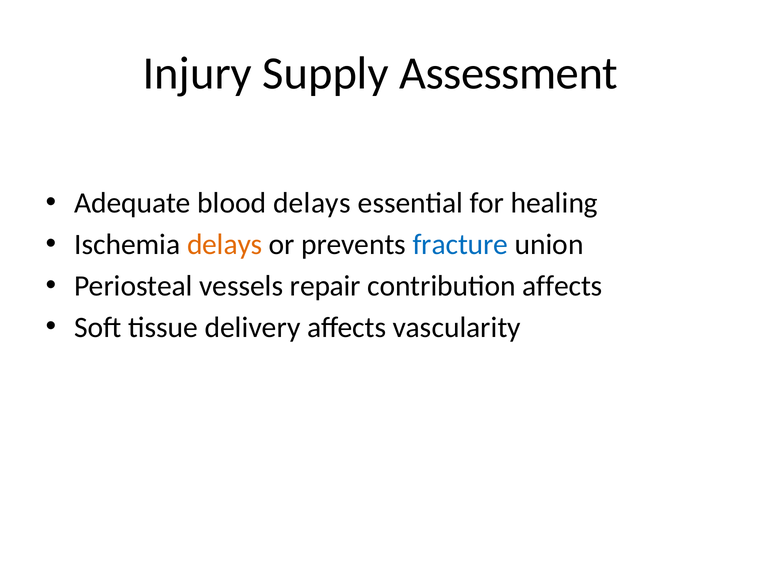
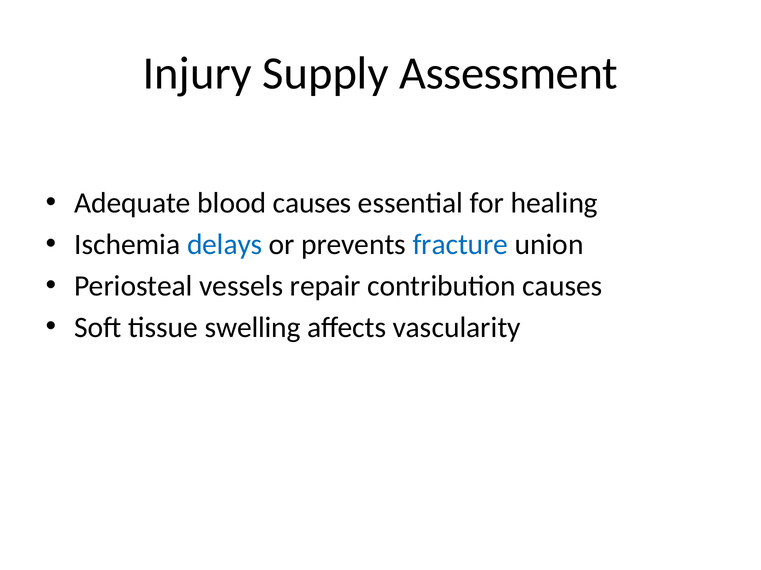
blood delays: delays -> causes
delays at (225, 245) colour: orange -> blue
contribution affects: affects -> causes
delivery: delivery -> swelling
